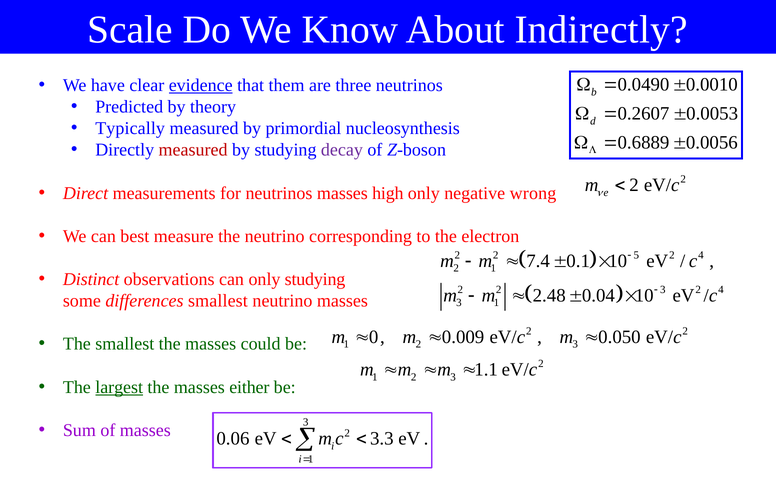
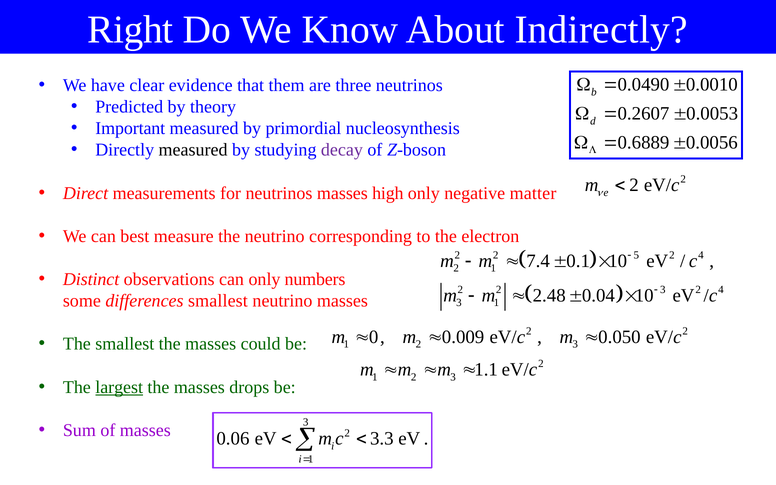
Scale: Scale -> Right
evidence underline: present -> none
Typically: Typically -> Important
measured at (193, 150) colour: red -> black
wrong: wrong -> matter
only studying: studying -> numbers
either: either -> drops
